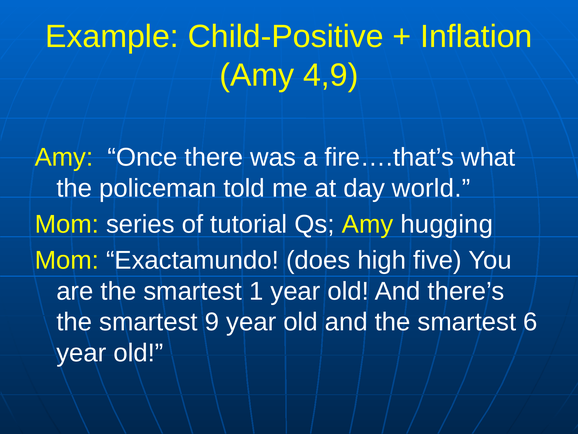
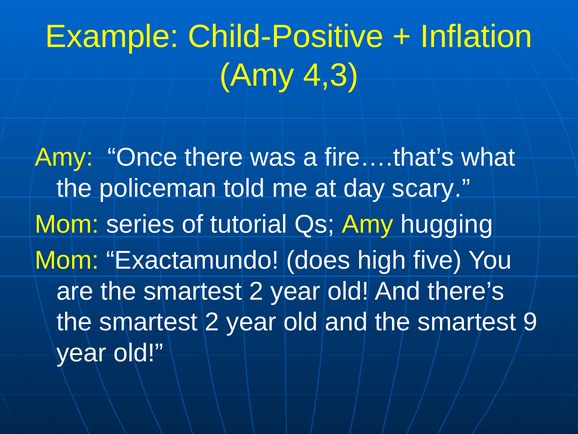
4,9: 4,9 -> 4,3
world: world -> scary
are the smartest 1: 1 -> 2
9 at (212, 322): 9 -> 2
6: 6 -> 9
